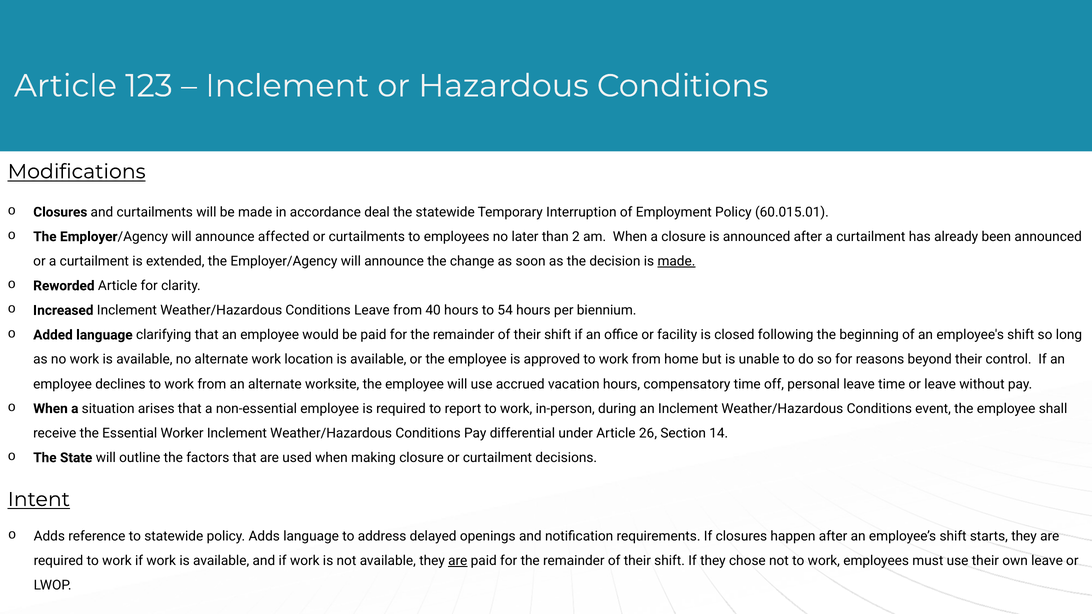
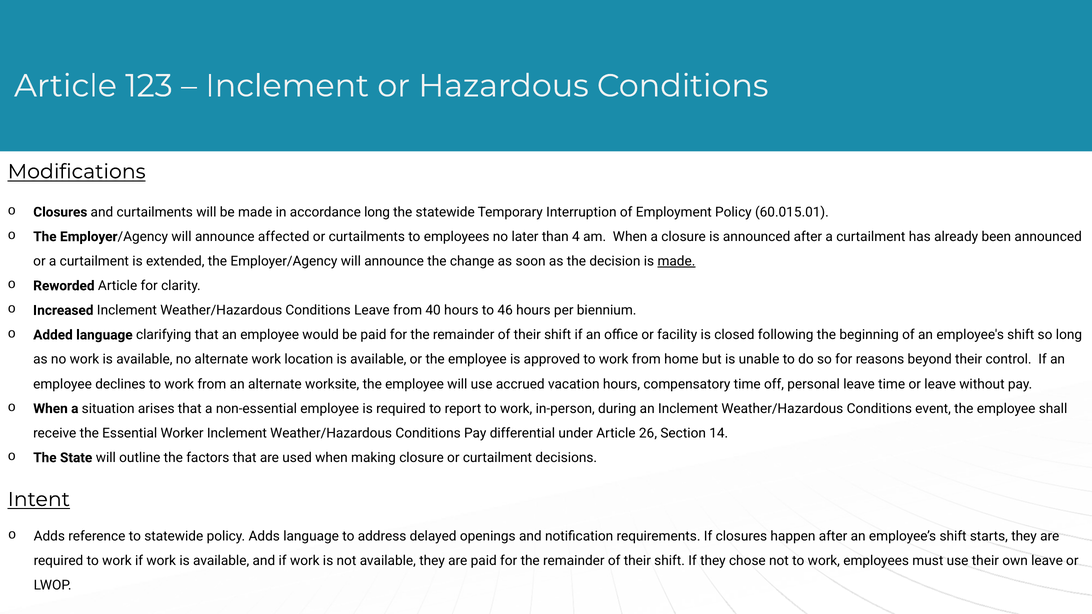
accordance deal: deal -> long
2: 2 -> 4
54: 54 -> 46
are at (458, 561) underline: present -> none
